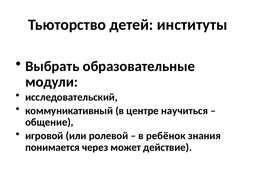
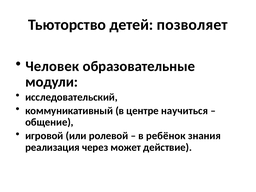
институты: институты -> позволяет
Выбрать: Выбрать -> Человек
понимается: понимается -> реализация
